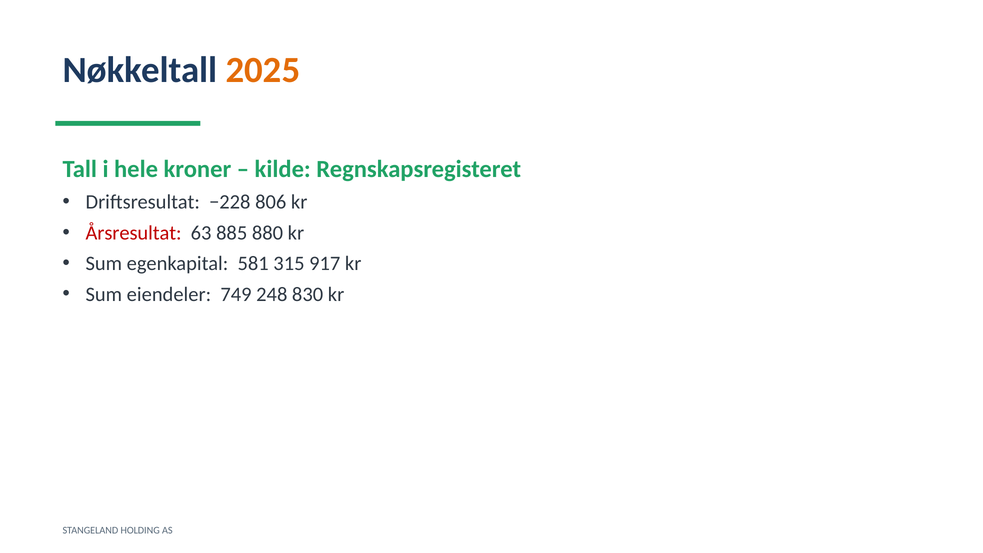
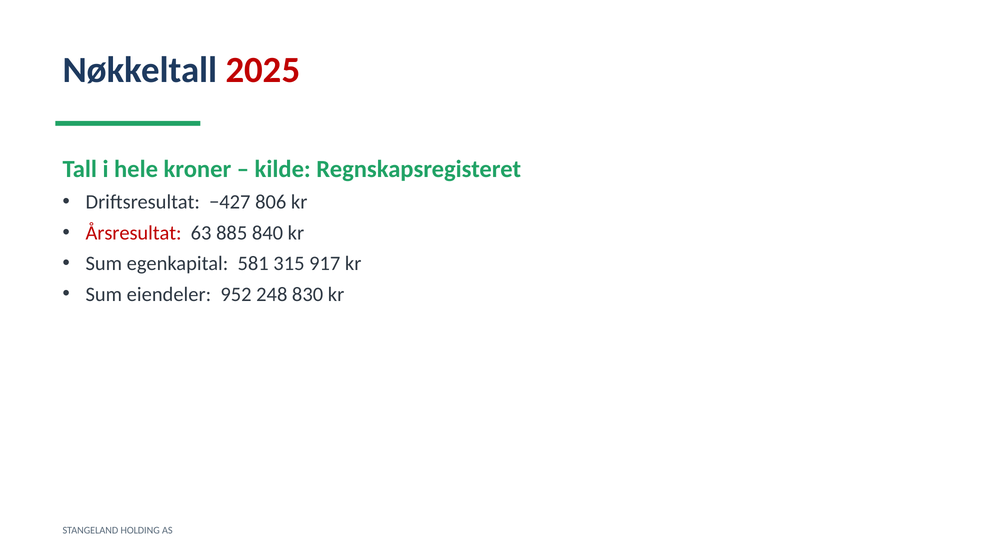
2025 colour: orange -> red
−228: −228 -> −427
880: 880 -> 840
749: 749 -> 952
